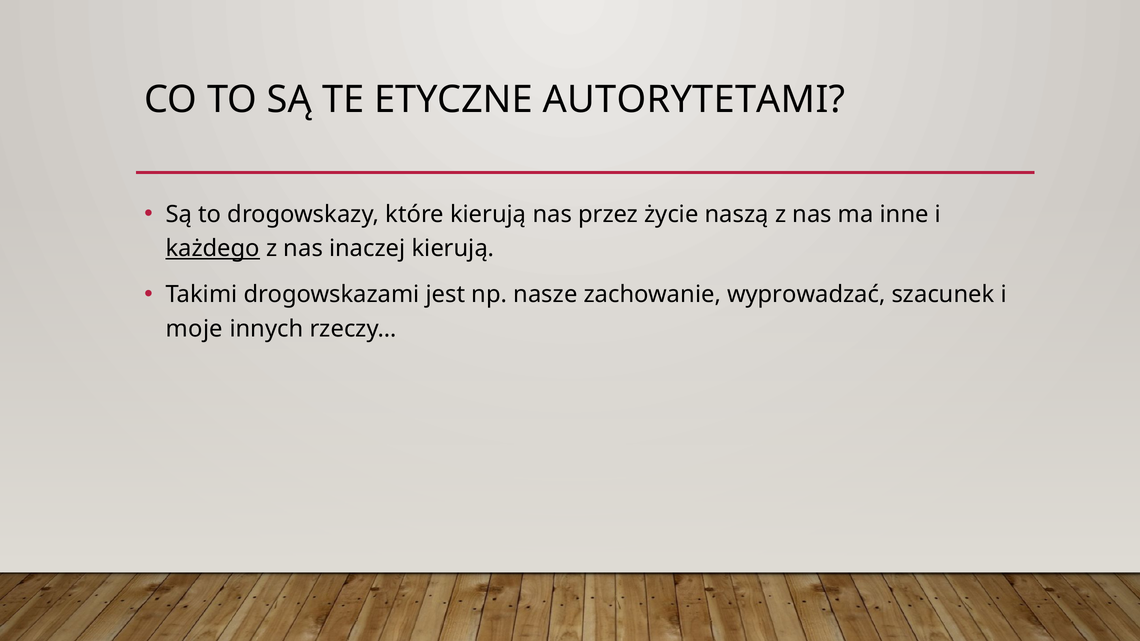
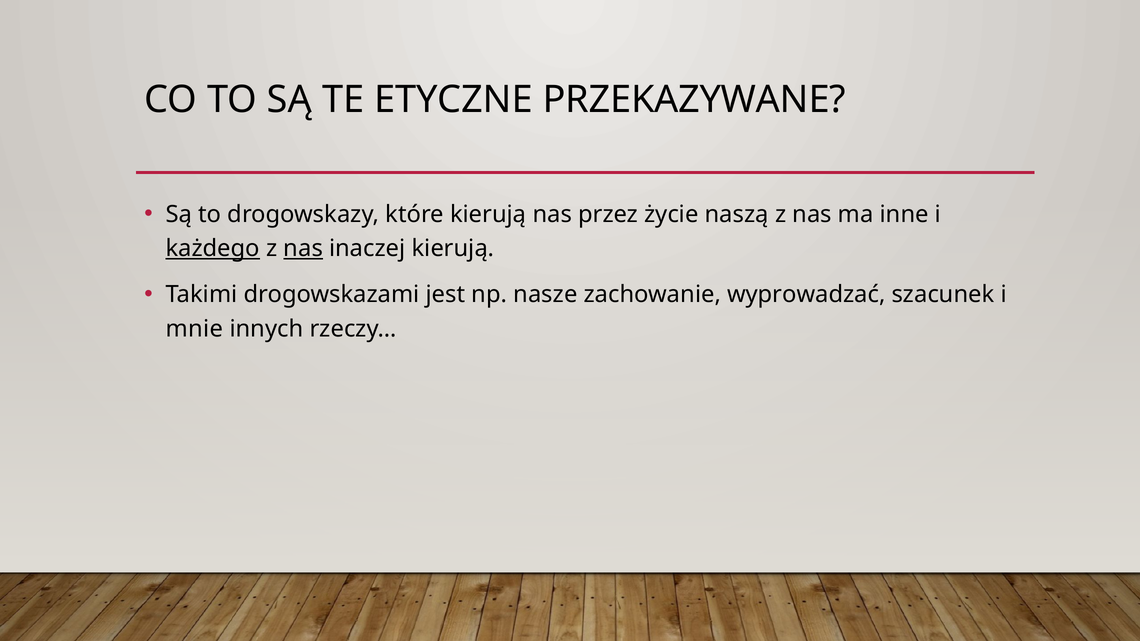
AUTORYTETAMI: AUTORYTETAMI -> PRZEKAZYWANE
nas at (303, 249) underline: none -> present
moje: moje -> mnie
